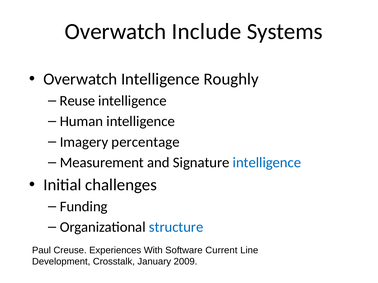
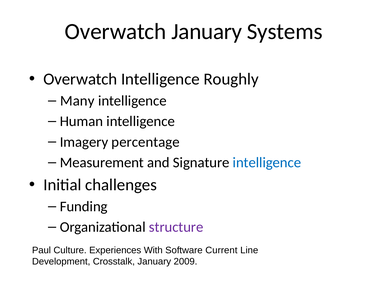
Overwatch Include: Include -> January
Reuse: Reuse -> Many
structure colour: blue -> purple
Creuse: Creuse -> Culture
